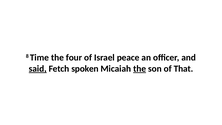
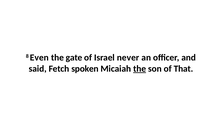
Time: Time -> Even
four: four -> gate
peace: peace -> never
said underline: present -> none
